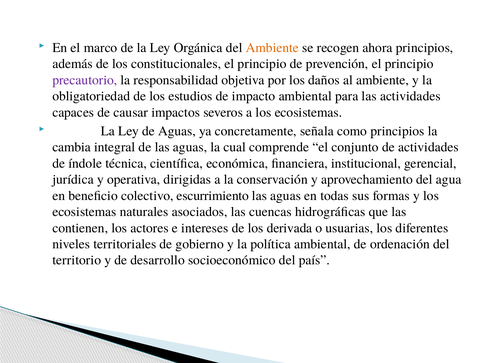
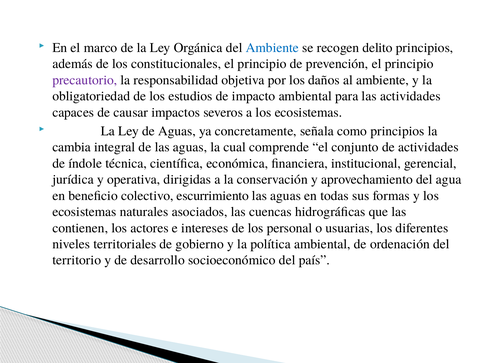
Ambiente at (272, 48) colour: orange -> blue
ahora: ahora -> delito
derivada: derivada -> personal
